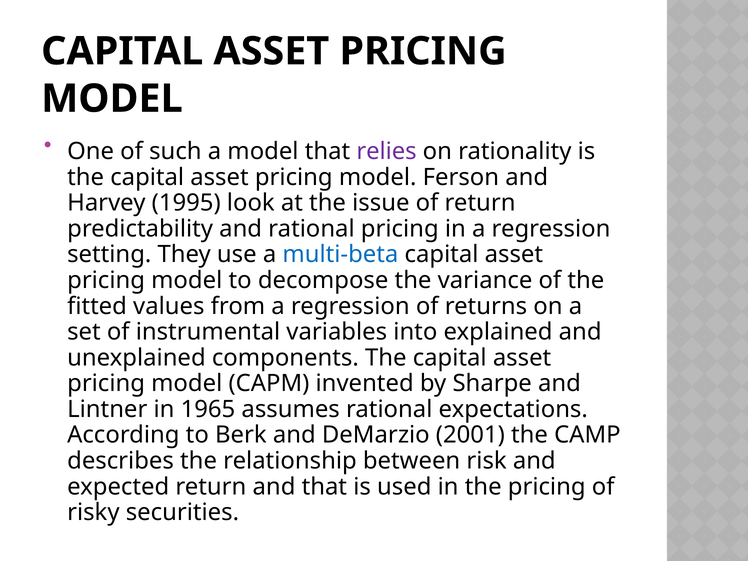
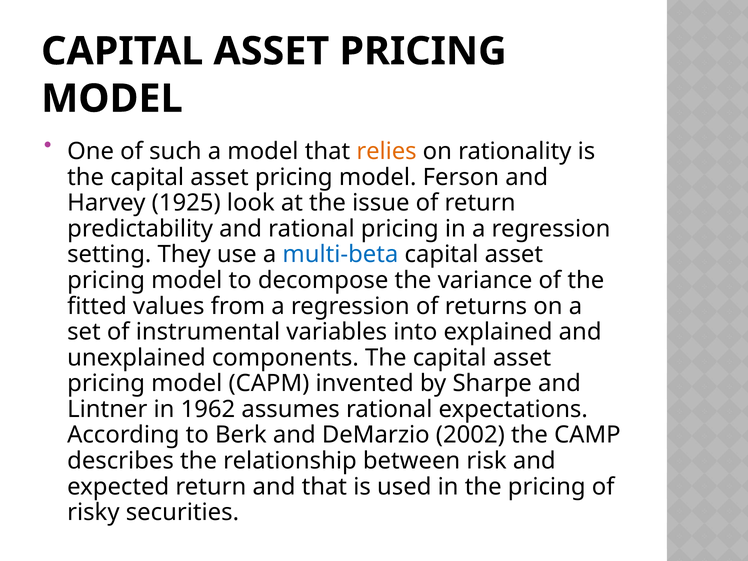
relies colour: purple -> orange
1995: 1995 -> 1925
1965: 1965 -> 1962
2001: 2001 -> 2002
